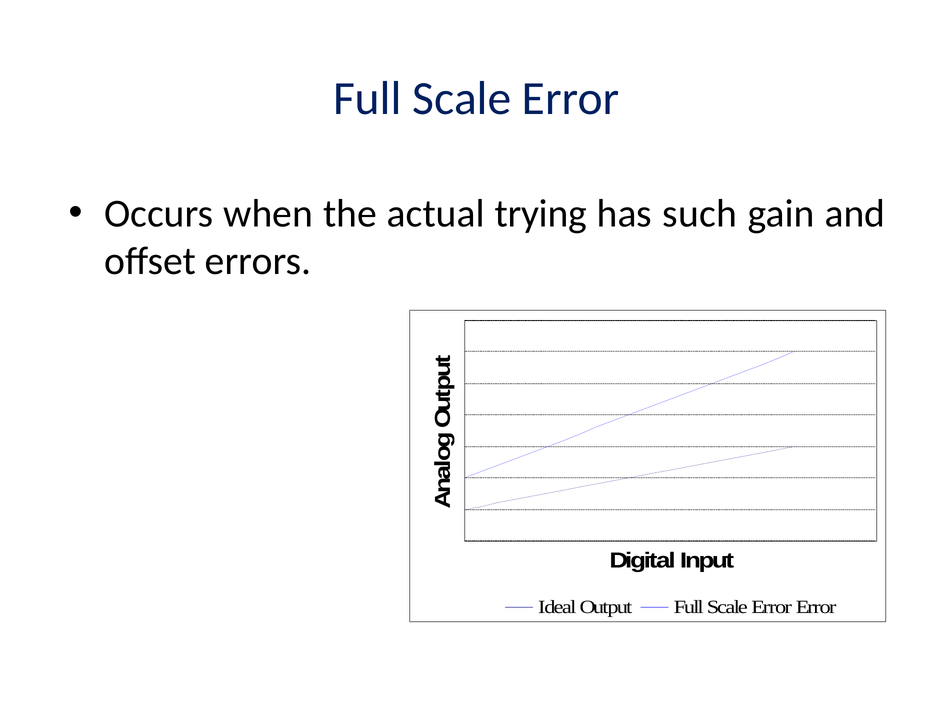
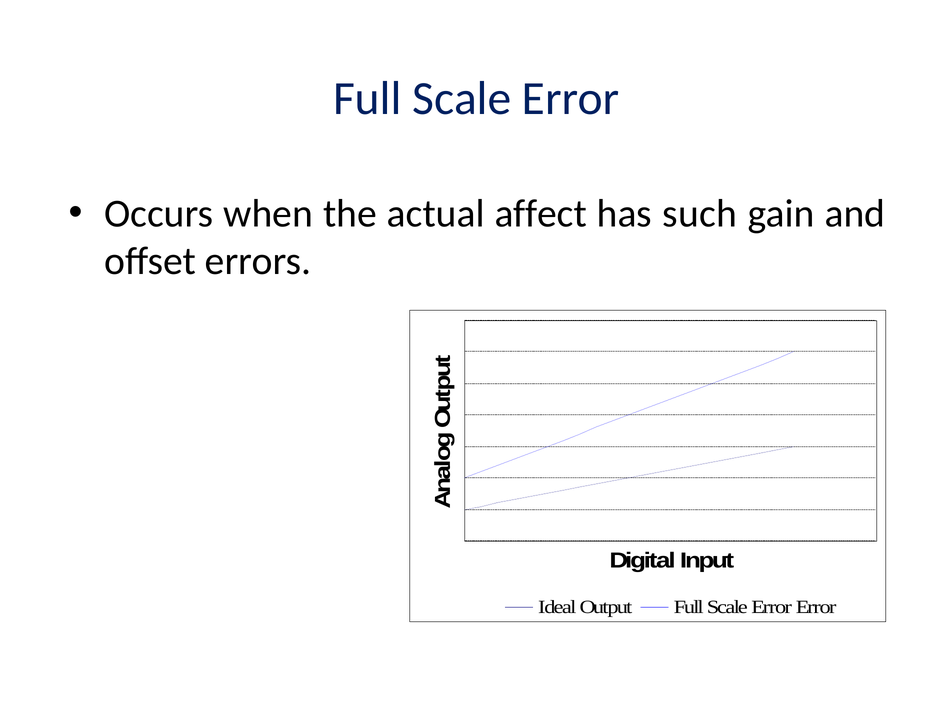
trying: trying -> affect
